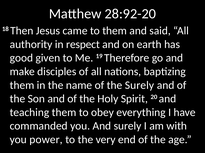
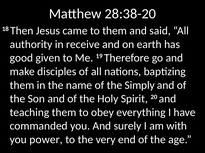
28:92-20: 28:92-20 -> 28:38-20
respect: respect -> receive
the Surely: Surely -> Simply
